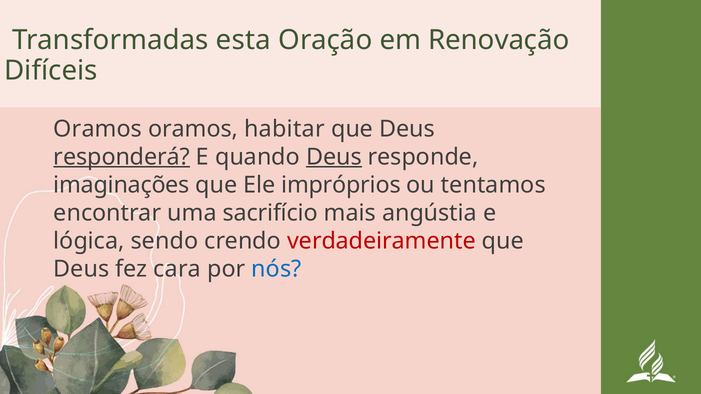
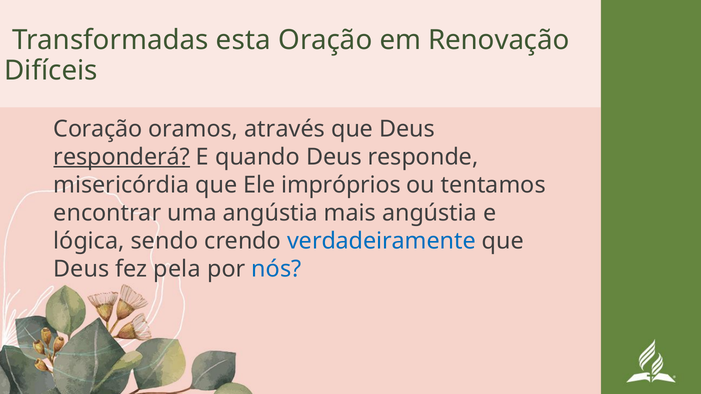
Oramos at (98, 129): Oramos -> Coração
habitar: habitar -> através
Deus at (334, 157) underline: present -> none
imaginações: imaginações -> misericórdia
uma sacrifício: sacrifício -> angústia
verdadeiramente colour: red -> blue
cara: cara -> pela
